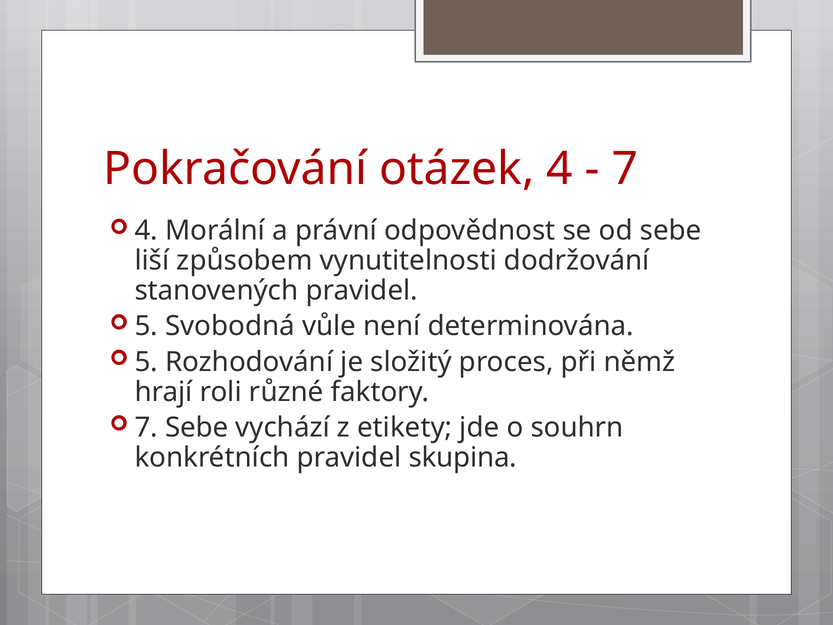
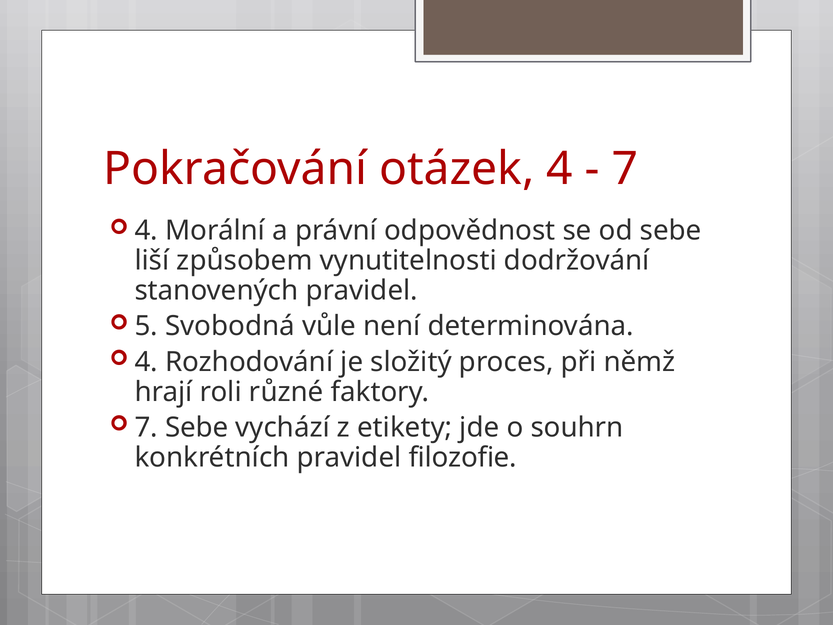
5 at (146, 362): 5 -> 4
skupina: skupina -> filozofie
